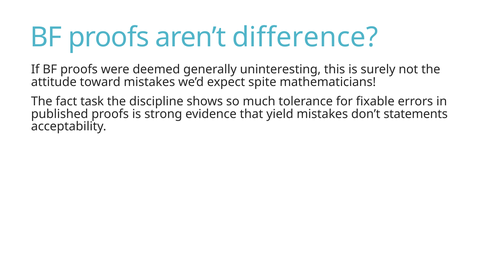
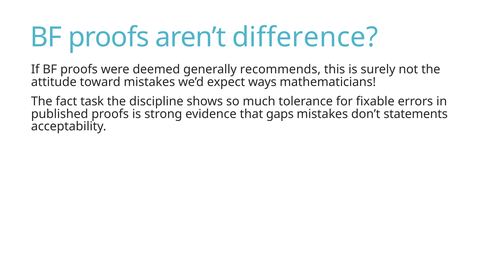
uninteresting: uninteresting -> recommends
spite: spite -> ways
yield: yield -> gaps
